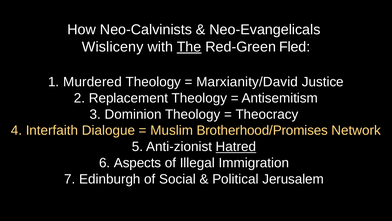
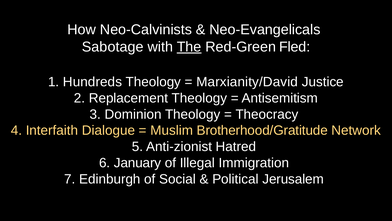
Wisliceny: Wisliceny -> Sabotage
Murdered: Murdered -> Hundreds
Brotherhood/Promises: Brotherhood/Promises -> Brotherhood/Gratitude
Hatred underline: present -> none
Aspects: Aspects -> January
